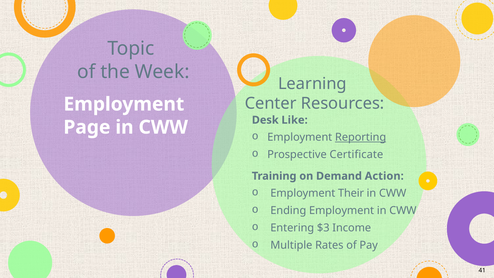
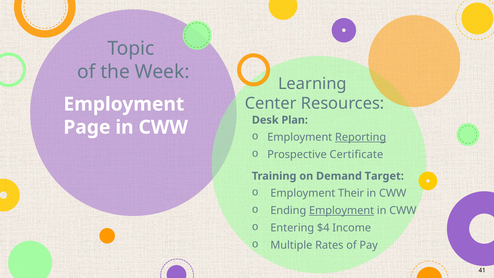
Like: Like -> Plan
Action: Action -> Target
Employment at (342, 211) underline: none -> present
$3: $3 -> $4
